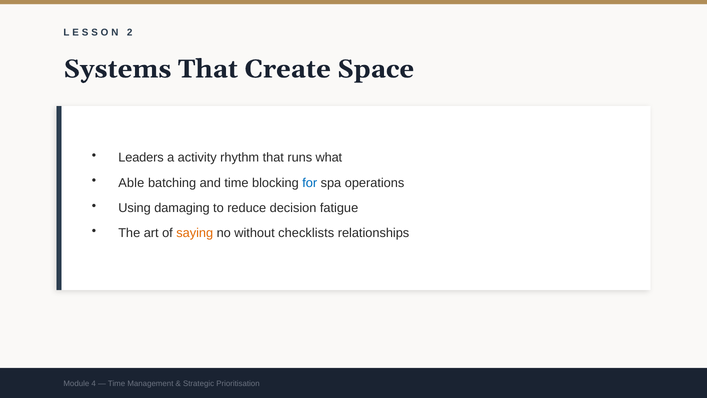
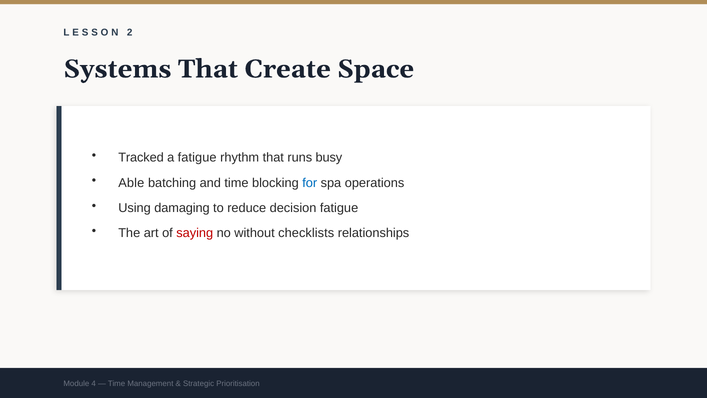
Leaders: Leaders -> Tracked
a activity: activity -> fatigue
what: what -> busy
saying colour: orange -> red
